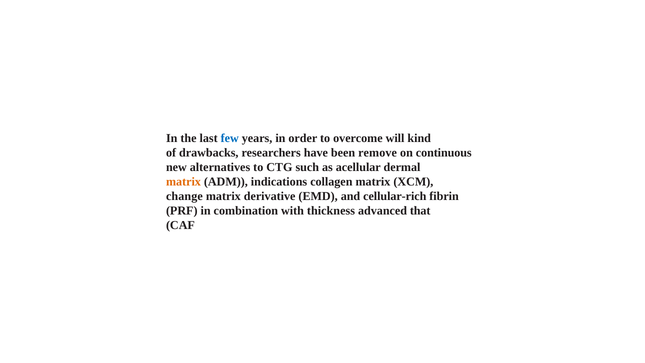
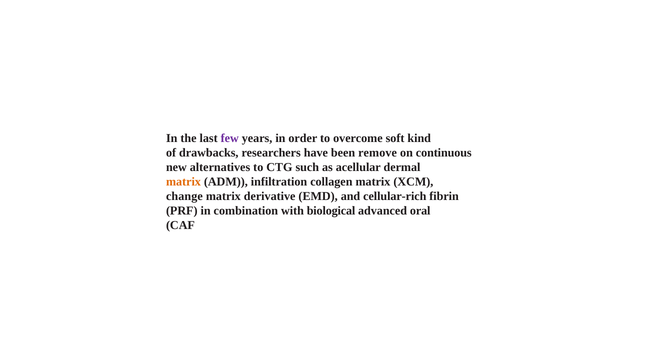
few colour: blue -> purple
will: will -> soft
indications: indications -> infiltration
thickness: thickness -> biological
that: that -> oral
